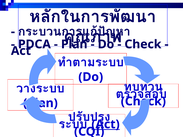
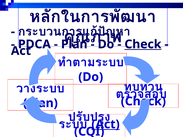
Check at (143, 44) underline: none -> present
